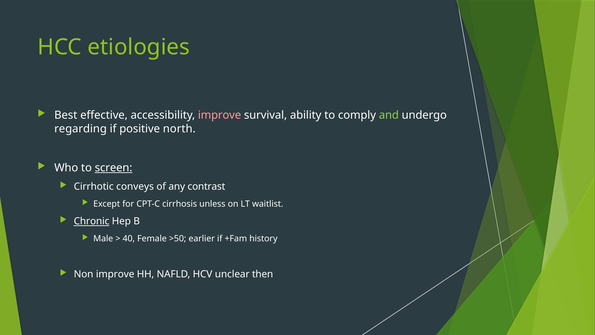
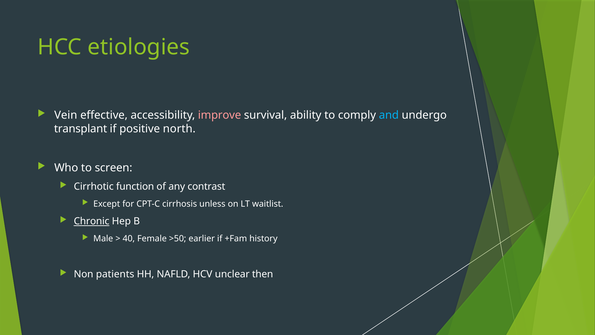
Best: Best -> Vein
and colour: light green -> light blue
regarding: regarding -> transplant
screen underline: present -> none
conveys: conveys -> function
Non improve: improve -> patients
